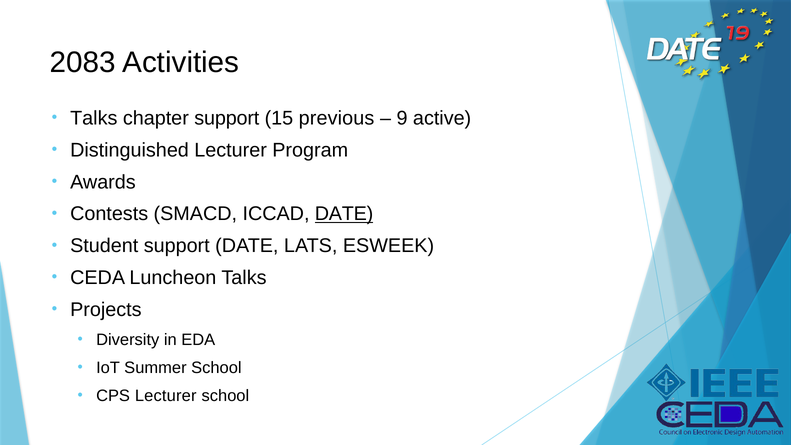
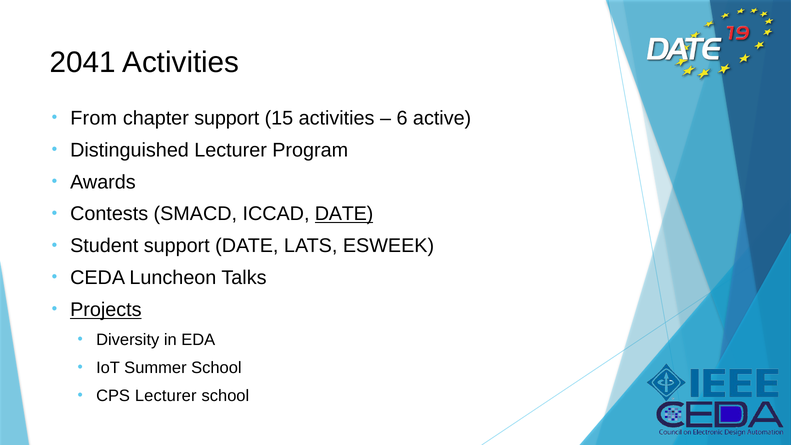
2083: 2083 -> 2041
Talks at (94, 118): Talks -> From
15 previous: previous -> activities
9: 9 -> 6
Projects underline: none -> present
